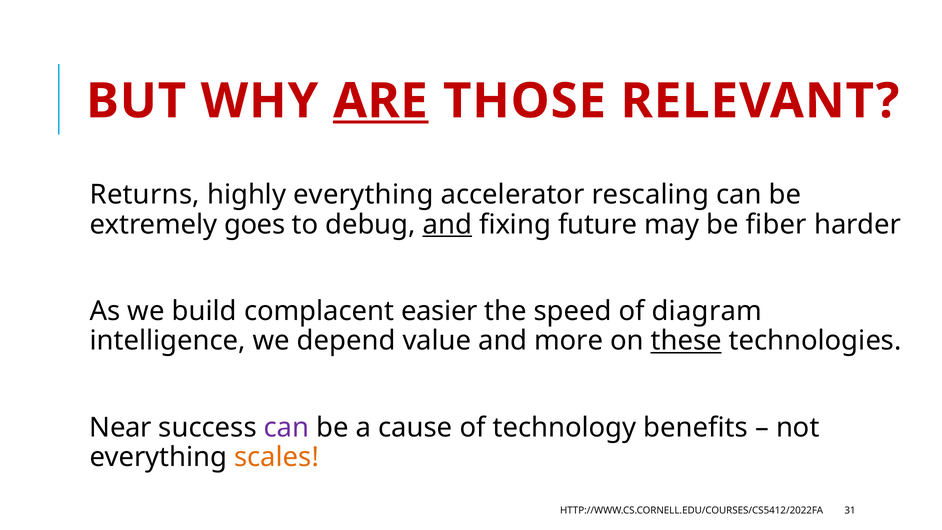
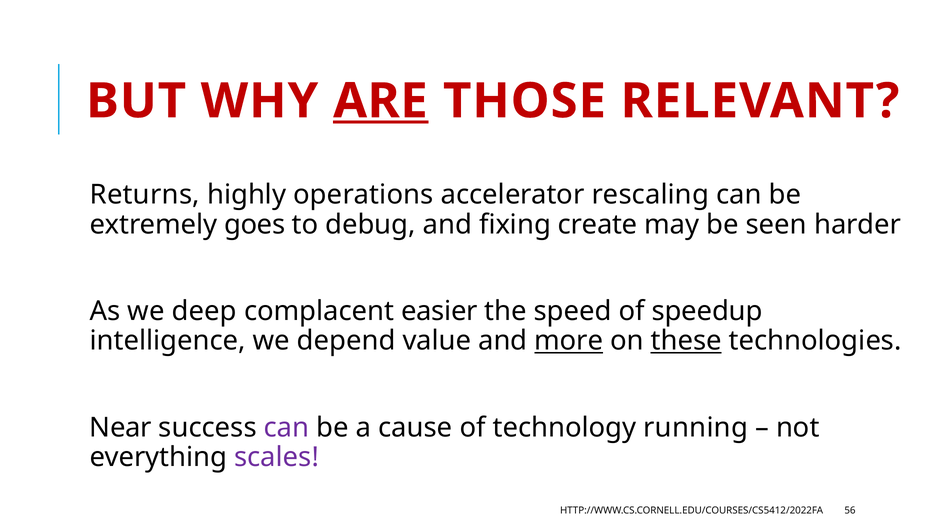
highly everything: everything -> operations
and at (447, 224) underline: present -> none
future: future -> create
fiber: fiber -> seen
build: build -> deep
diagram: diagram -> speedup
more underline: none -> present
benefits: benefits -> running
scales colour: orange -> purple
31: 31 -> 56
